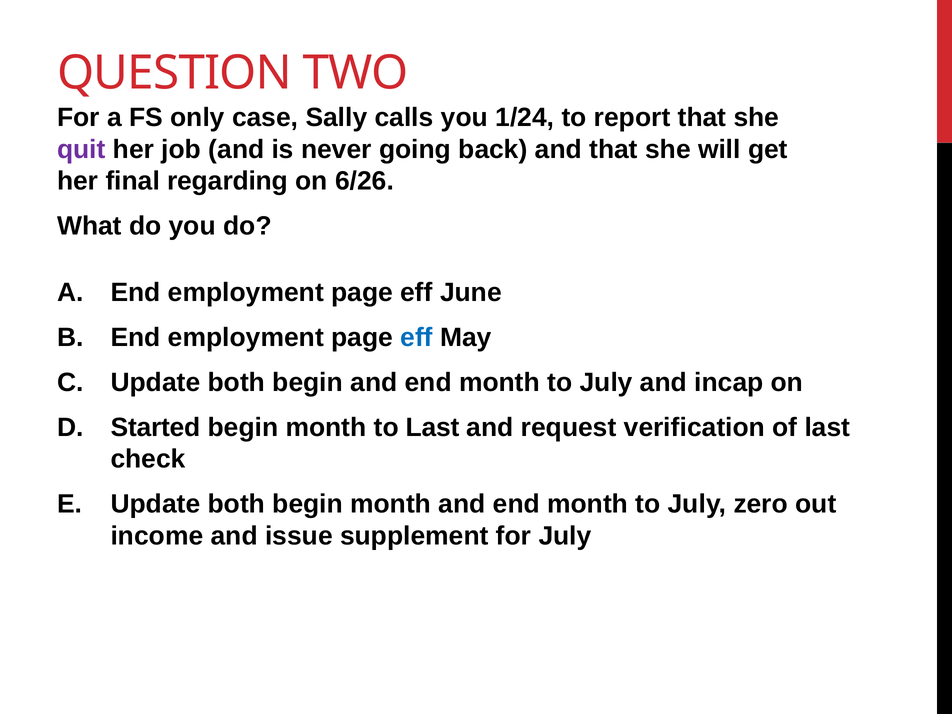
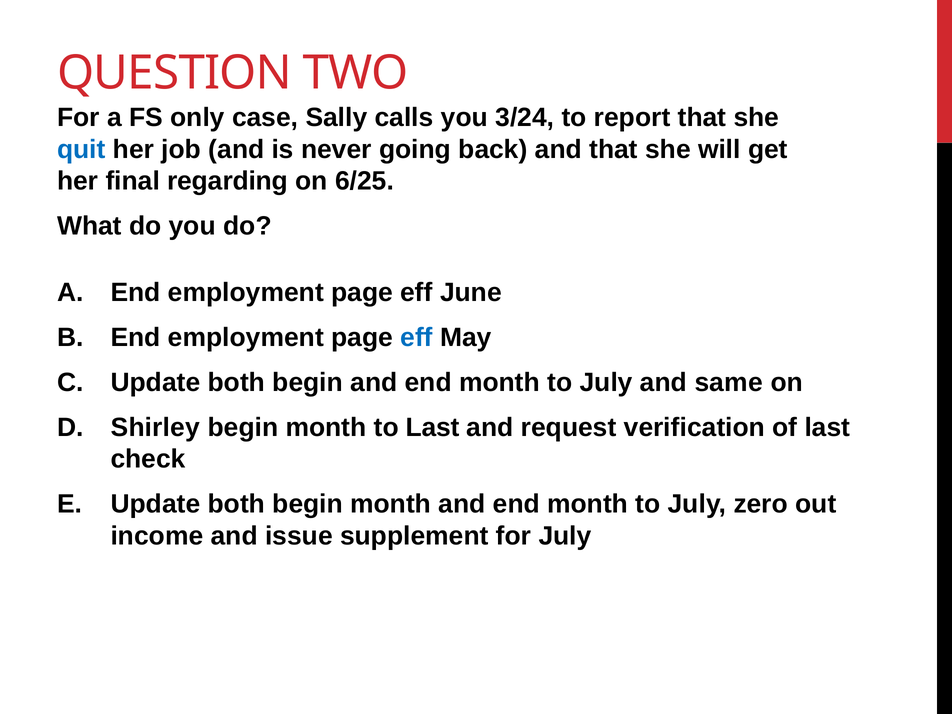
1/24: 1/24 -> 3/24
quit colour: purple -> blue
6/26: 6/26 -> 6/25
incap: incap -> same
Started: Started -> Shirley
